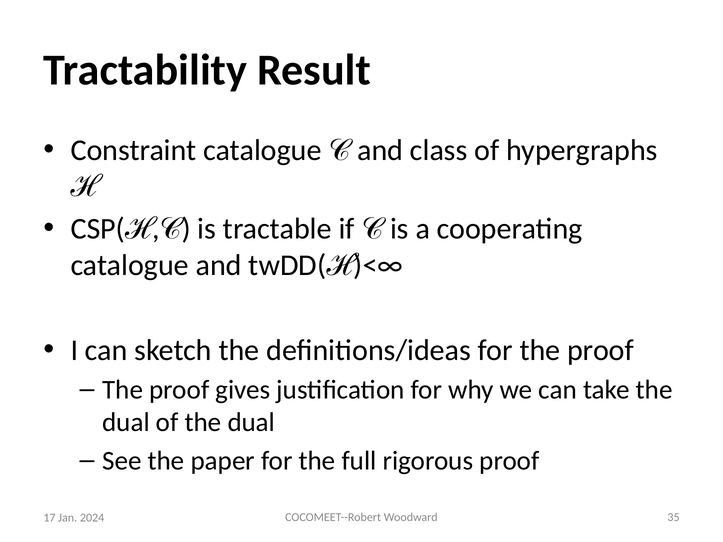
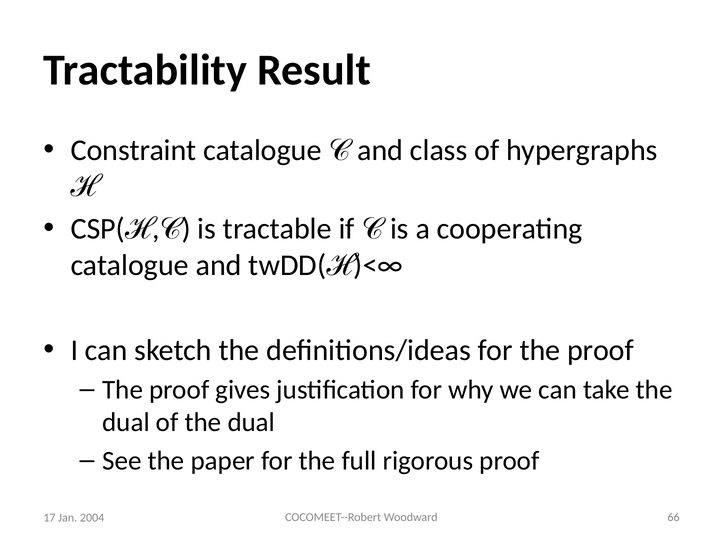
35: 35 -> 66
2024: 2024 -> 2004
